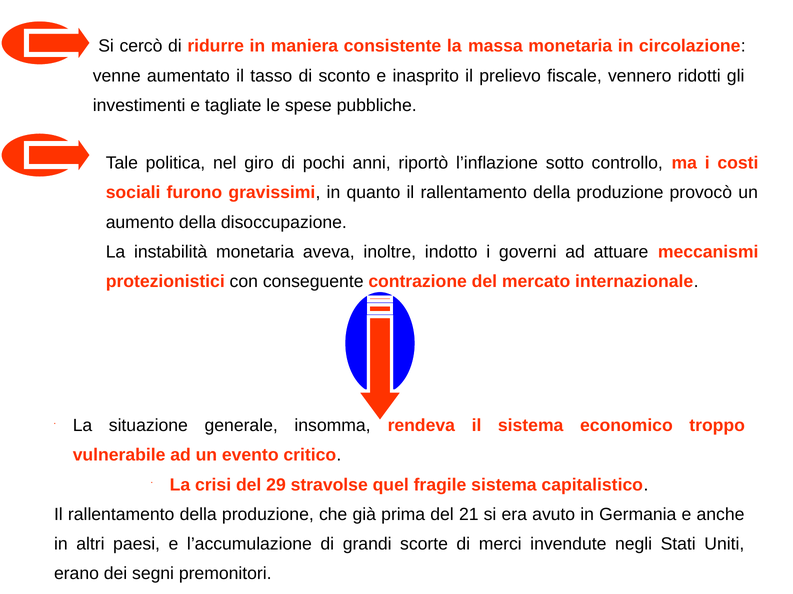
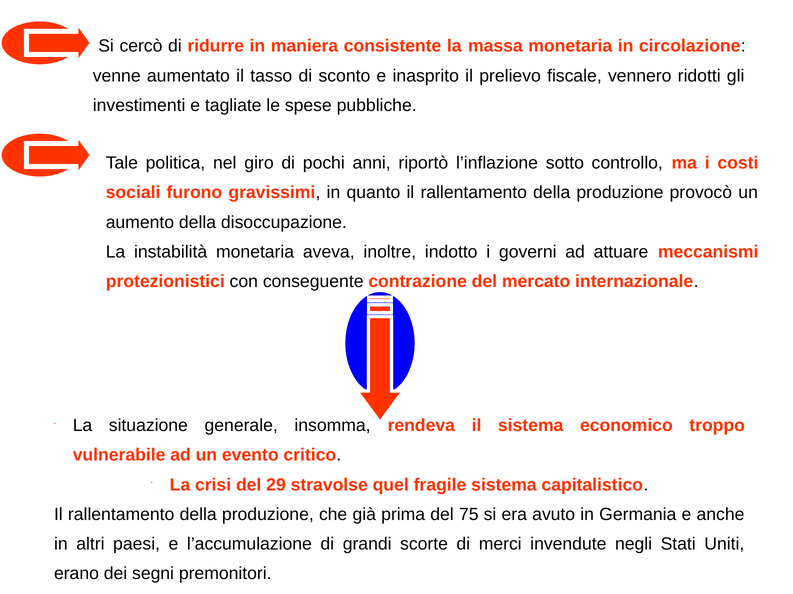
21: 21 -> 75
